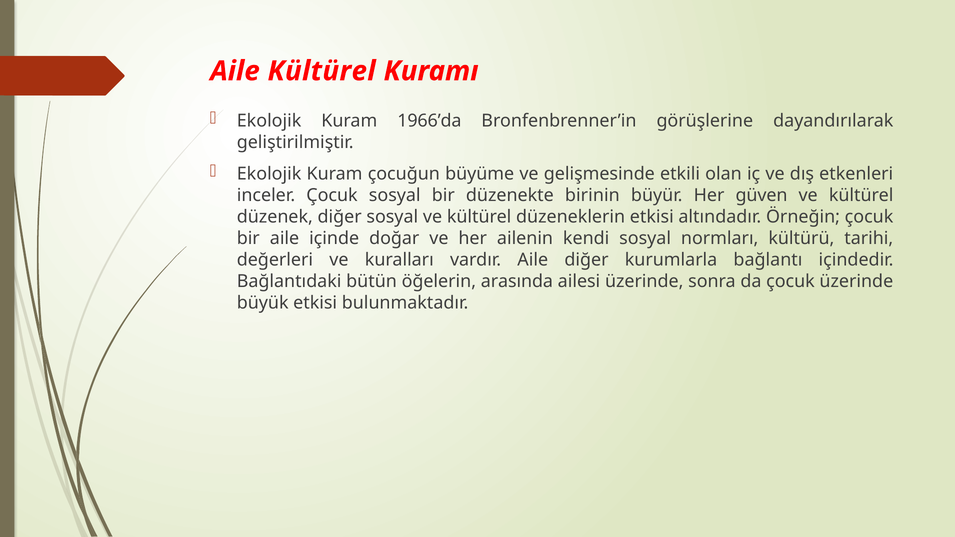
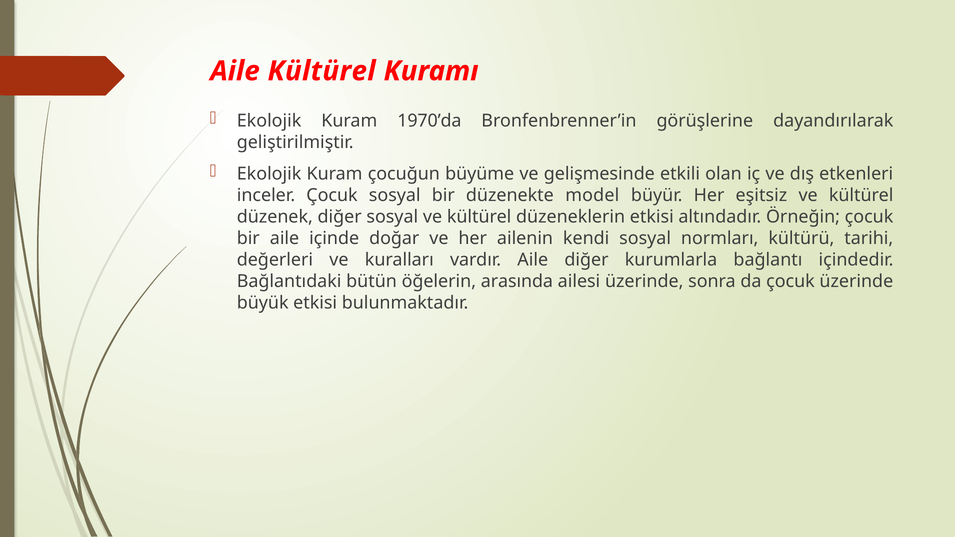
1966’da: 1966’da -> 1970’da
birinin: birinin -> model
güven: güven -> eşitsiz
